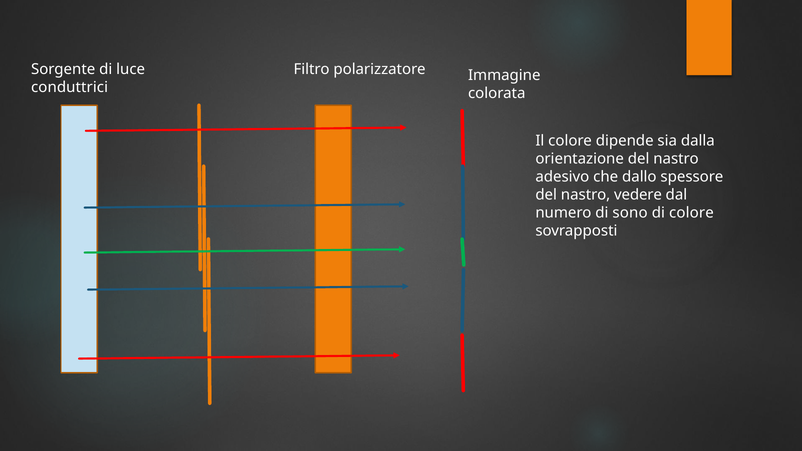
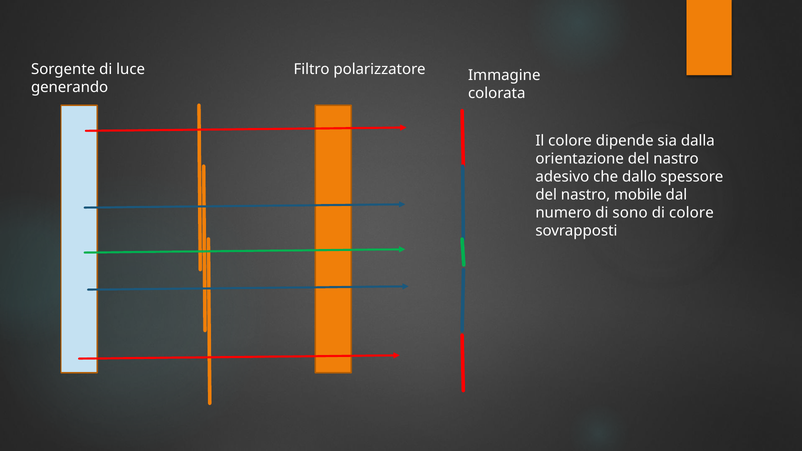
conduttrici: conduttrici -> generando
vedere: vedere -> mobile
